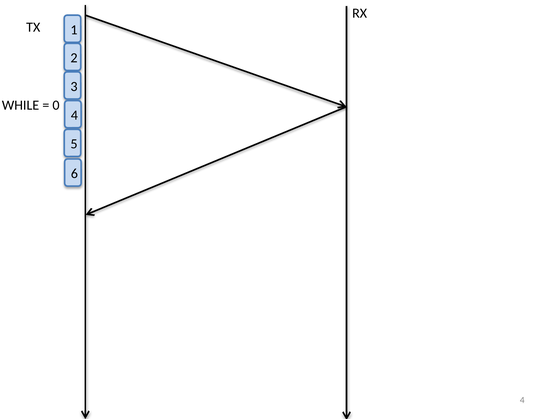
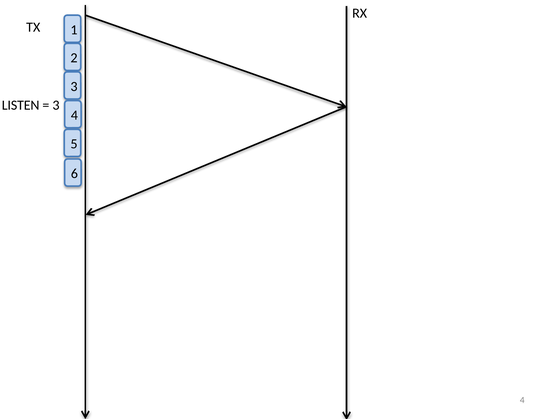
WHILE: WHILE -> LISTEN
0 at (56, 105): 0 -> 3
